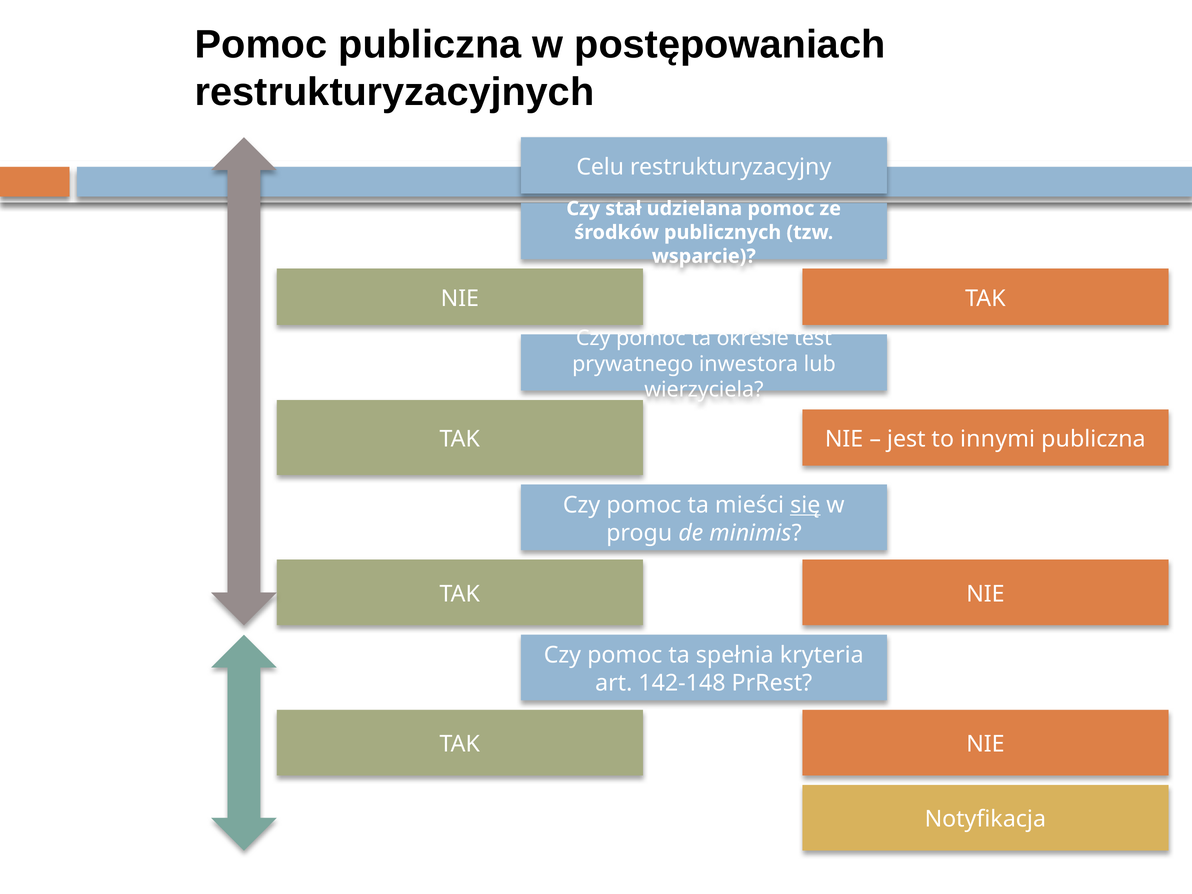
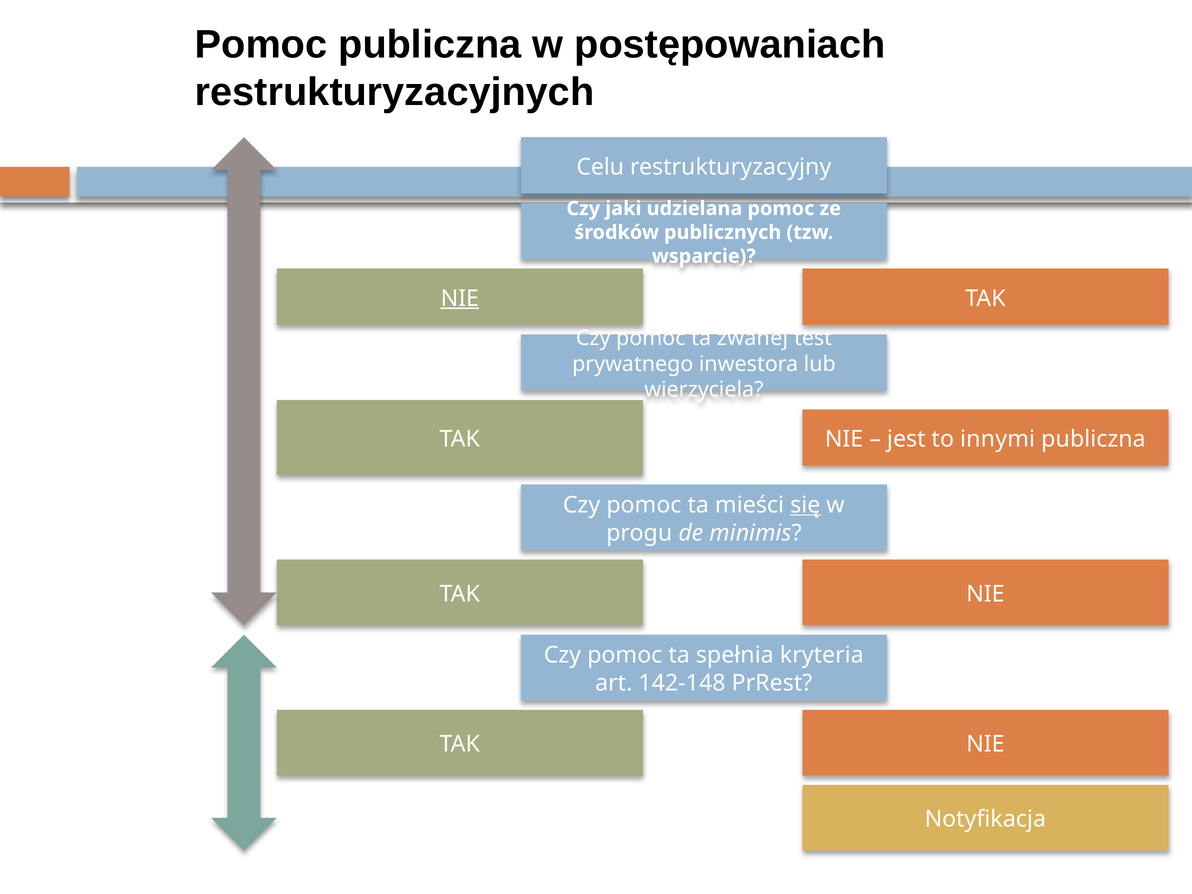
stał: stał -> jaki
NIE at (460, 298) underline: none -> present
okresie: okresie -> zwanej
